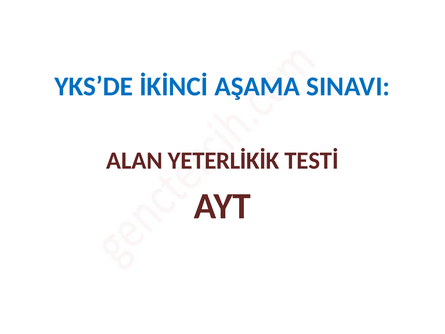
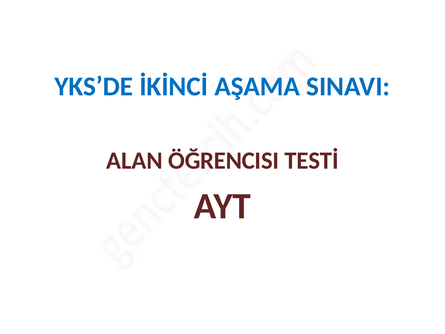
YETERLİKİK: YETERLİKİK -> ÖĞRENCISI
